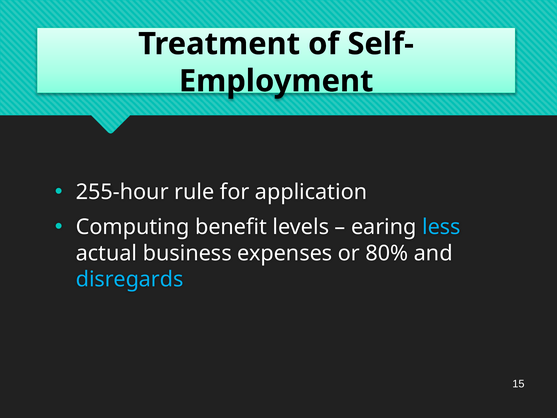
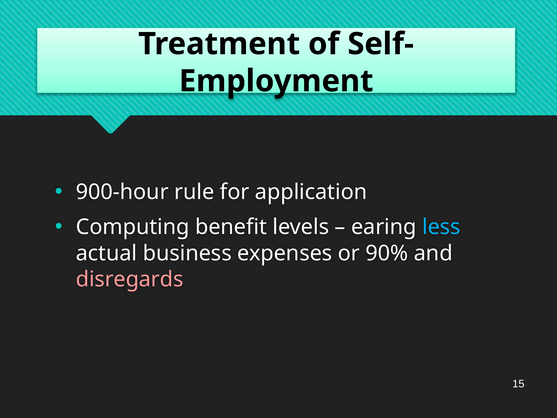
255-hour: 255-hour -> 900-hour
80%: 80% -> 90%
disregards colour: light blue -> pink
